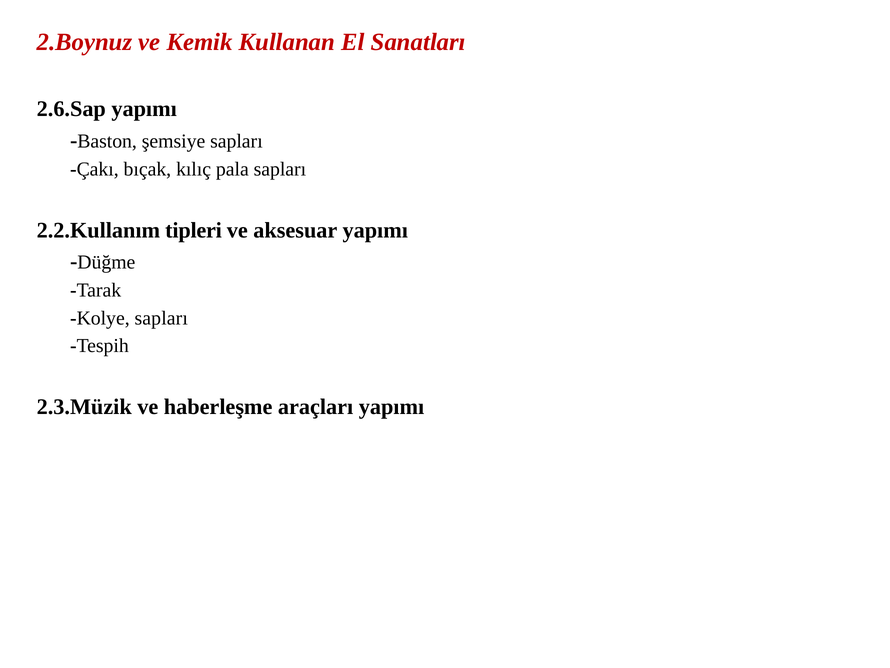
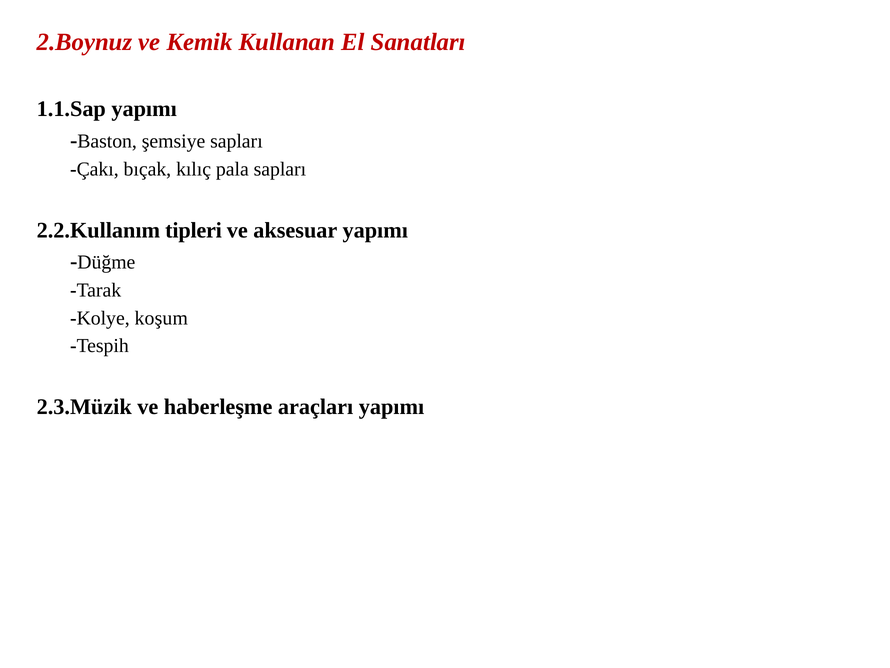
2.6.Sap: 2.6.Sap -> 1.1.Sap
Kolye sapları: sapları -> koşum
